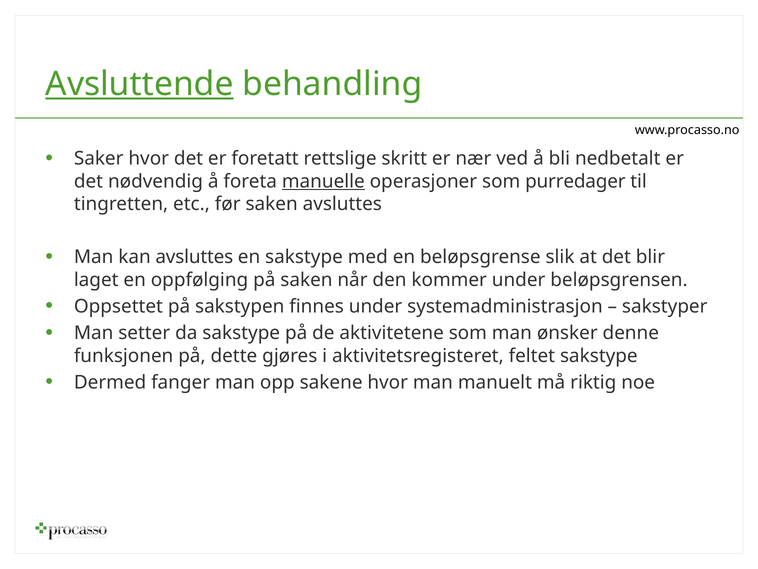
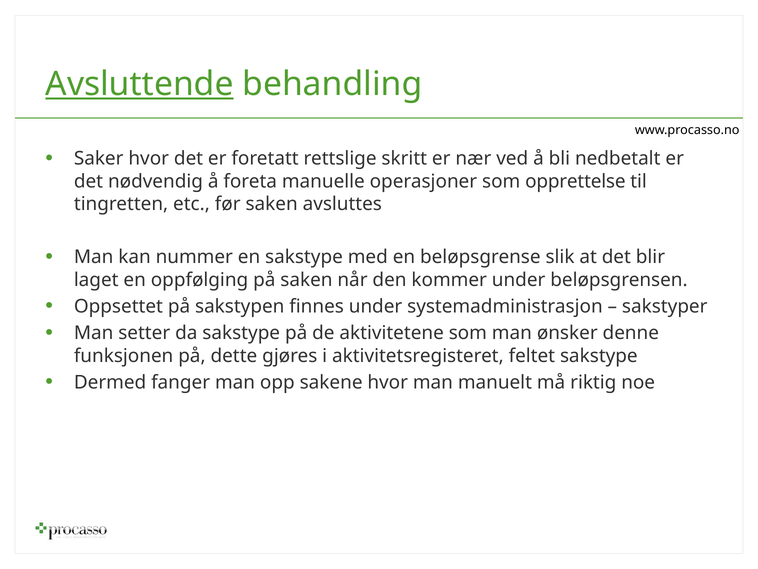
manuelle underline: present -> none
purredager: purredager -> opprettelse
kan avsluttes: avsluttes -> nummer
